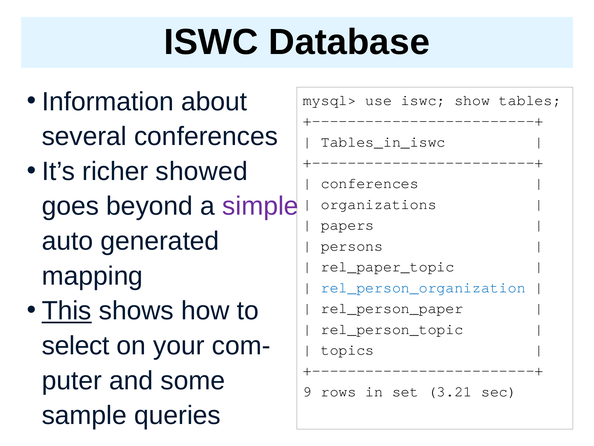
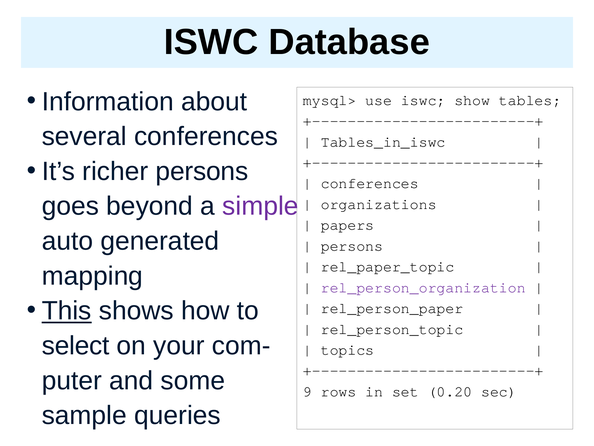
richer showed: showed -> persons
rel_person_organization colour: blue -> purple
3.21: 3.21 -> 0.20
